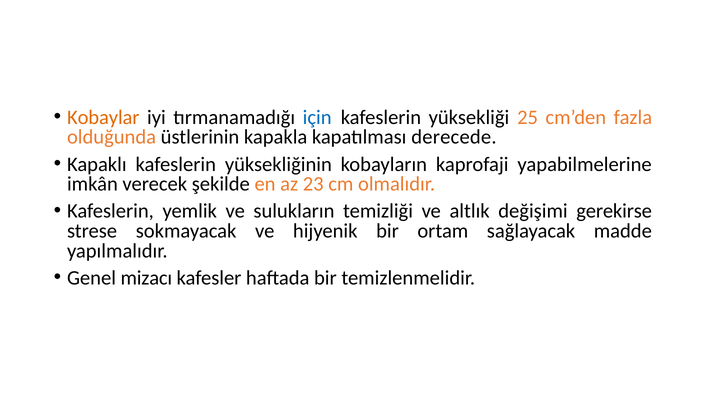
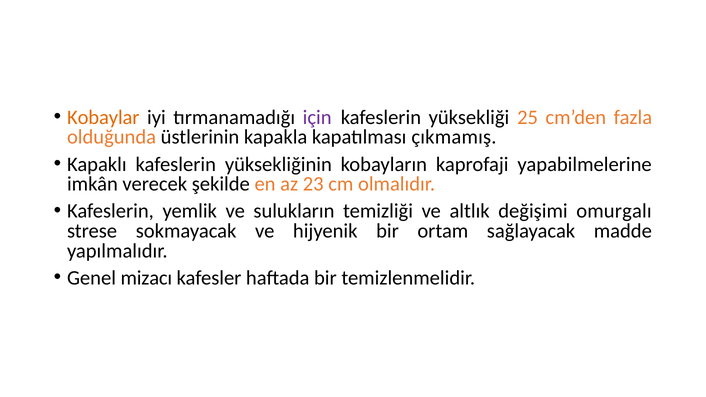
için colour: blue -> purple
derecede: derecede -> çıkmamış
gerekirse: gerekirse -> omurgalı
